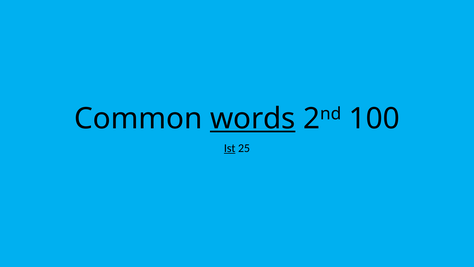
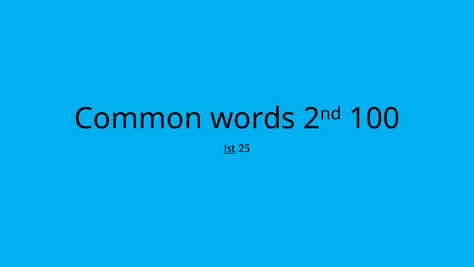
words underline: present -> none
